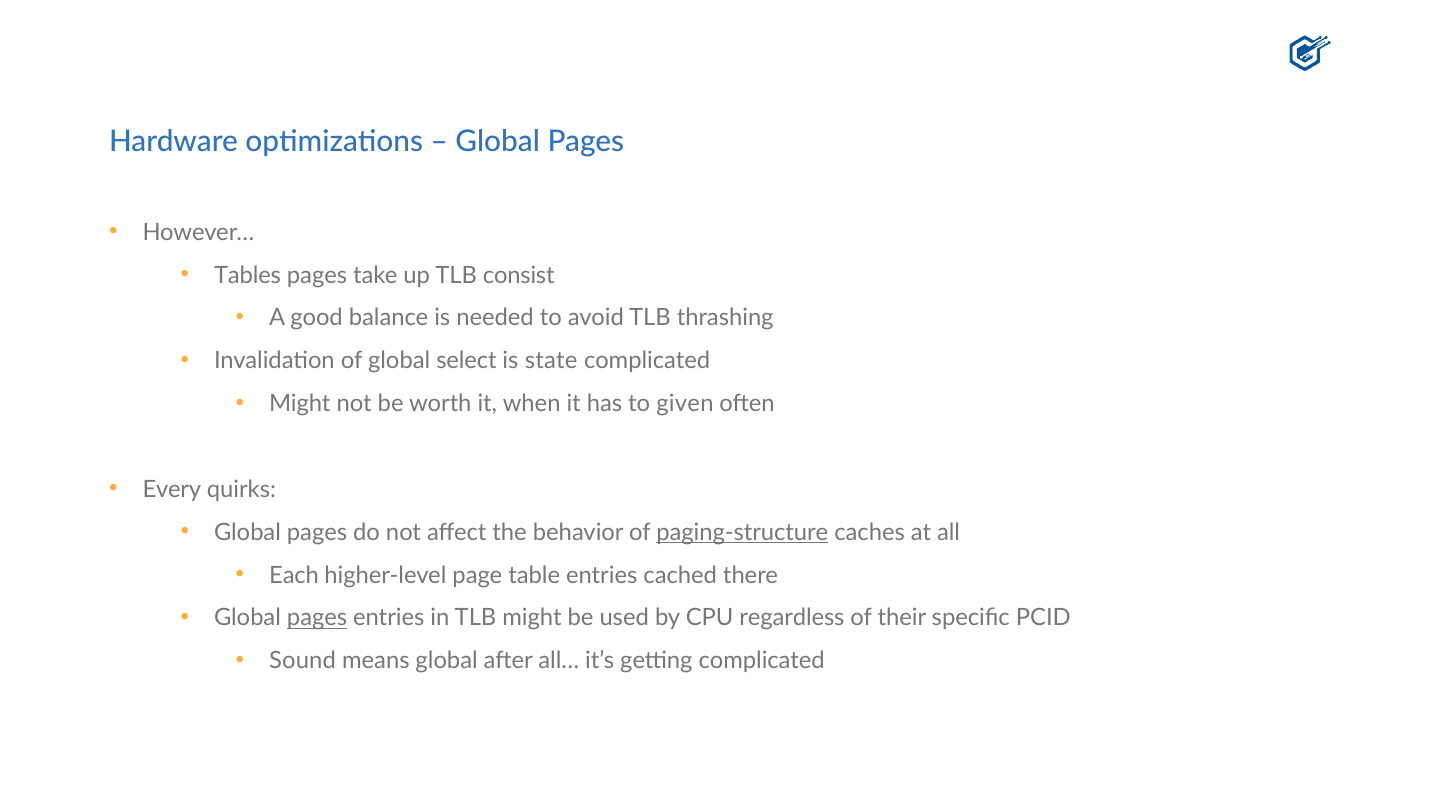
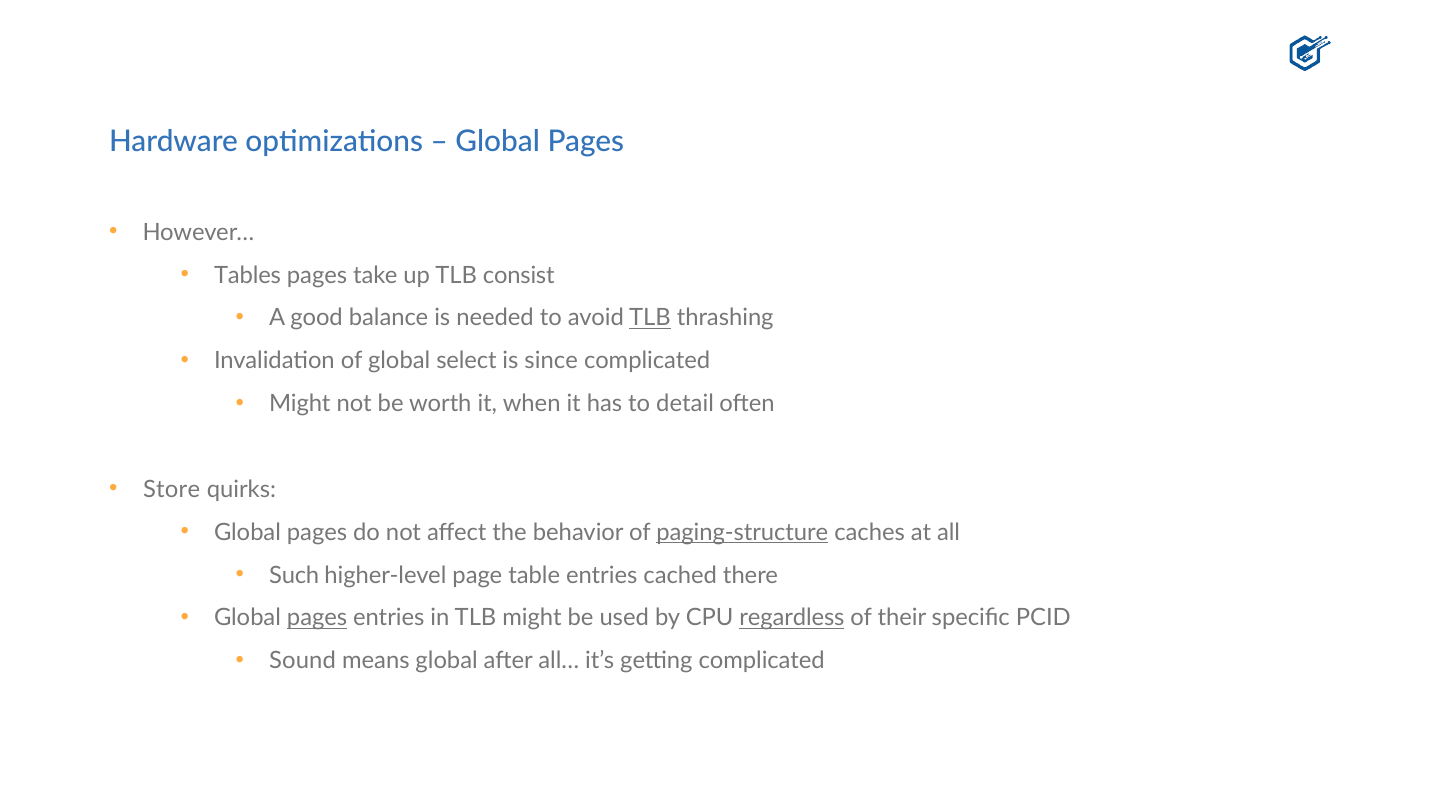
TLB at (650, 318) underline: none -> present
state: state -> since
given: given -> detail
Every: Every -> Store
Each: Each -> Such
regardless underline: none -> present
